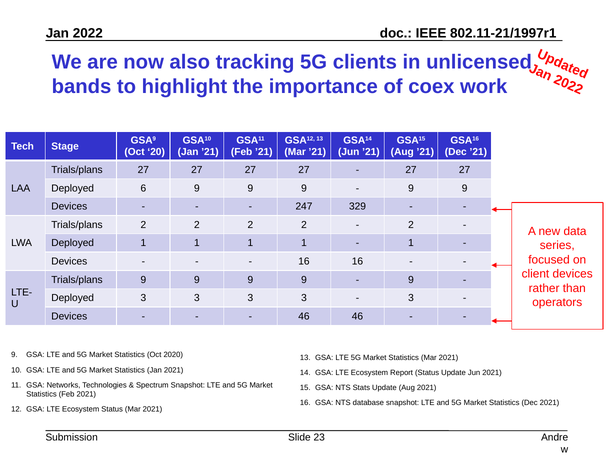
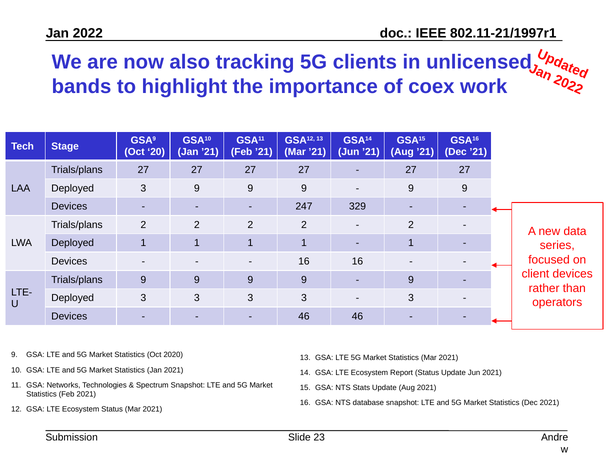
6 at (143, 188): 6 -> 3
